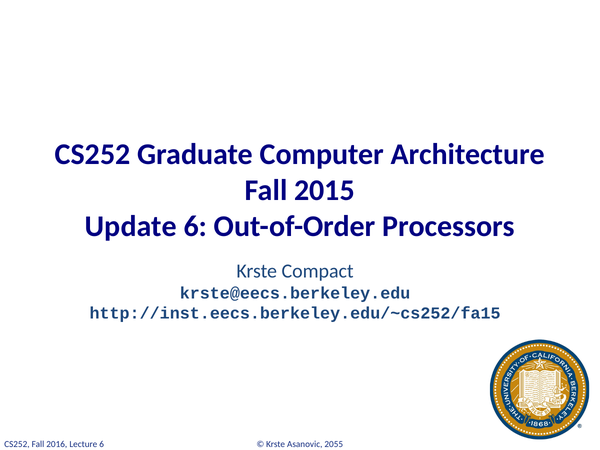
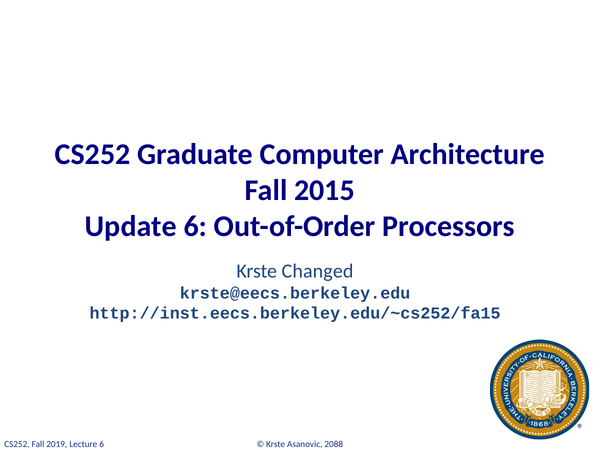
Compact: Compact -> Changed
2016: 2016 -> 2019
2055: 2055 -> 2088
